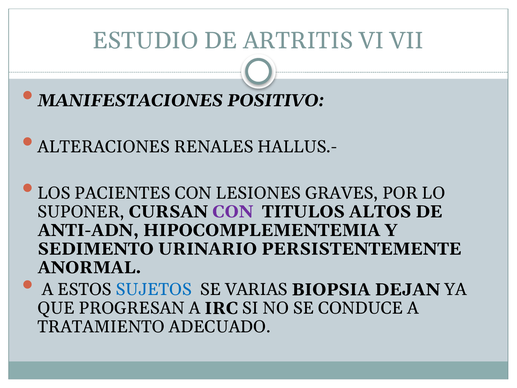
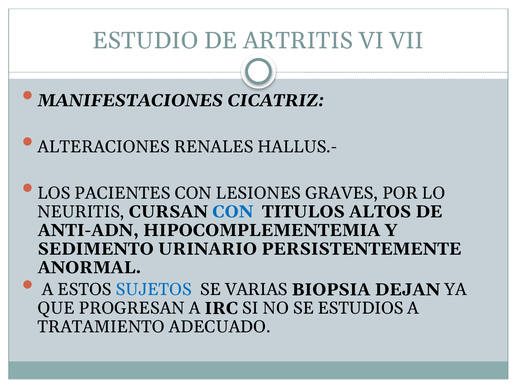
POSITIVO: POSITIVO -> CICATRIZ
SUPONER: SUPONER -> NEURITIS
CON at (233, 212) colour: purple -> blue
CONDUCE: CONDUCE -> ESTUDIOS
